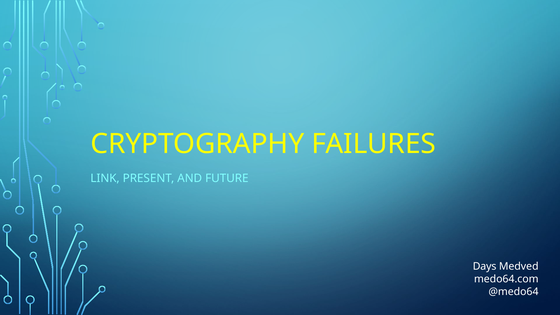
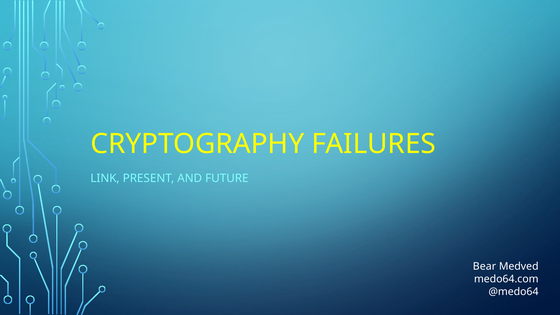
Days: Days -> Bear
